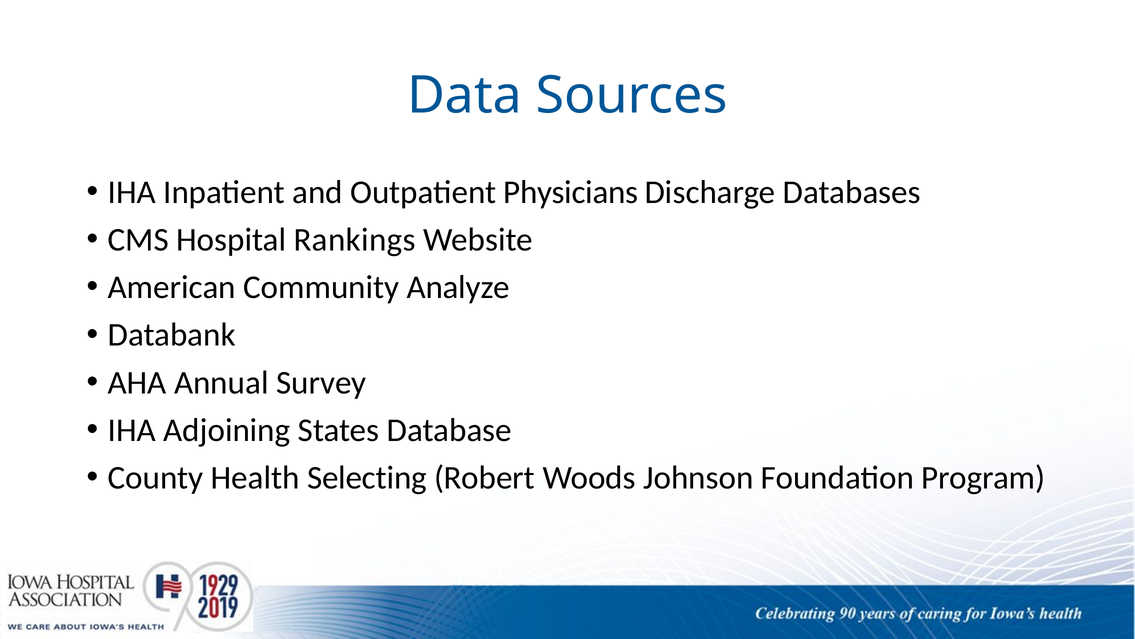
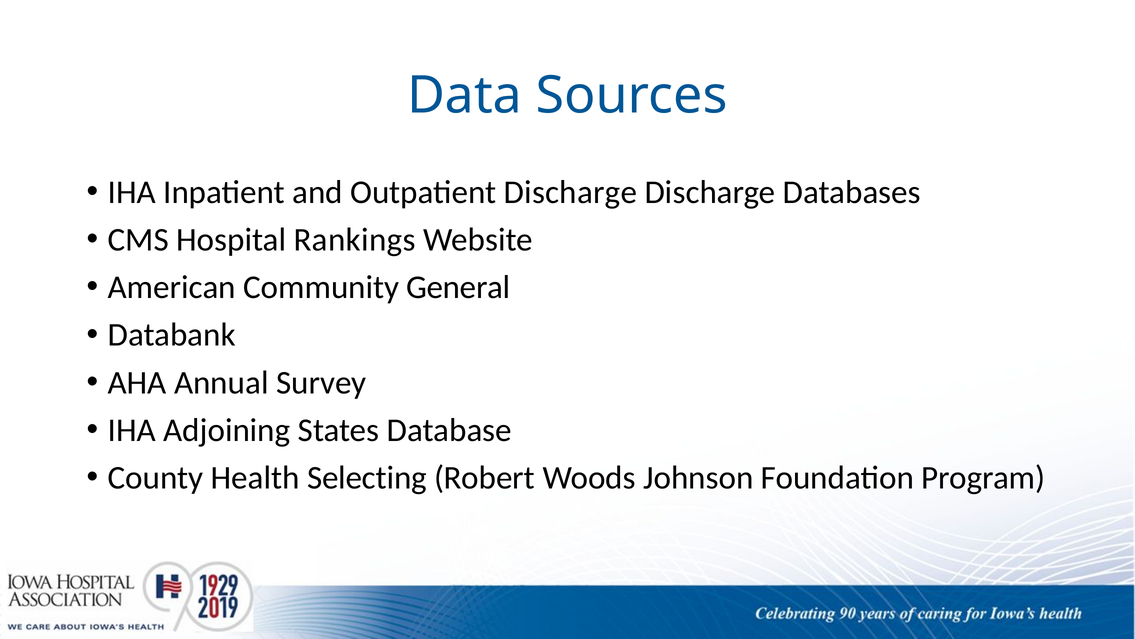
Outpatient Physicians: Physicians -> Discharge
Analyze: Analyze -> General
